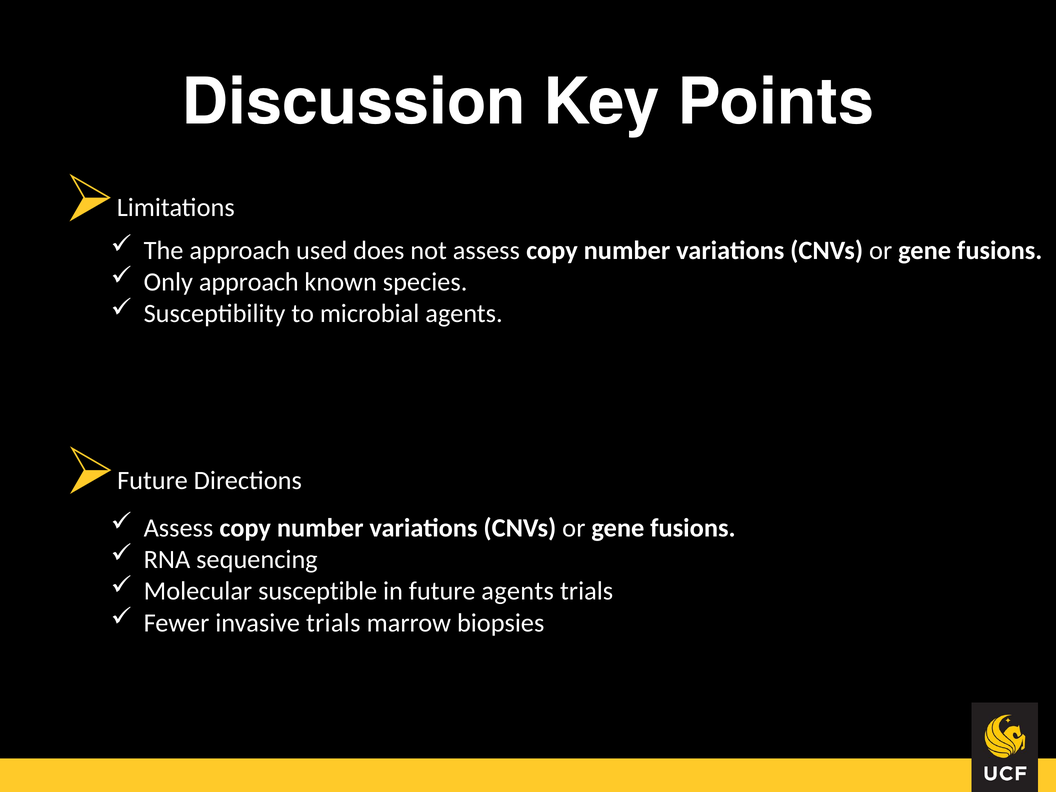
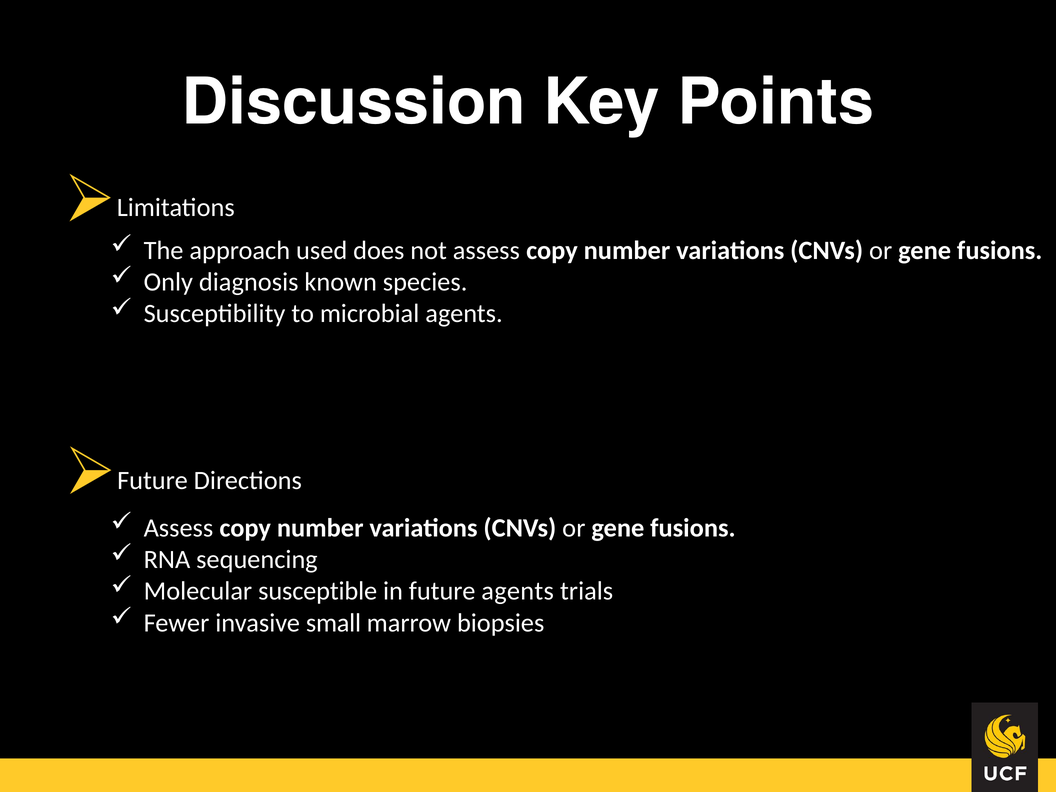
Only approach: approach -> diagnosis
invasive trials: trials -> small
